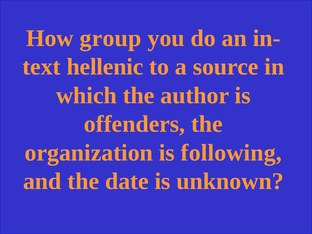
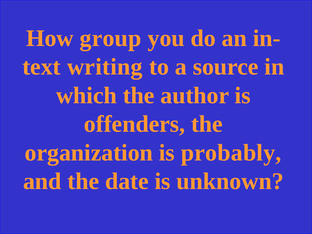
hellenic: hellenic -> writing
following: following -> probably
